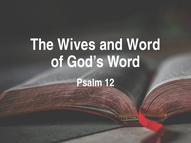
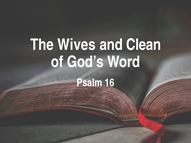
and Word: Word -> Clean
12: 12 -> 16
